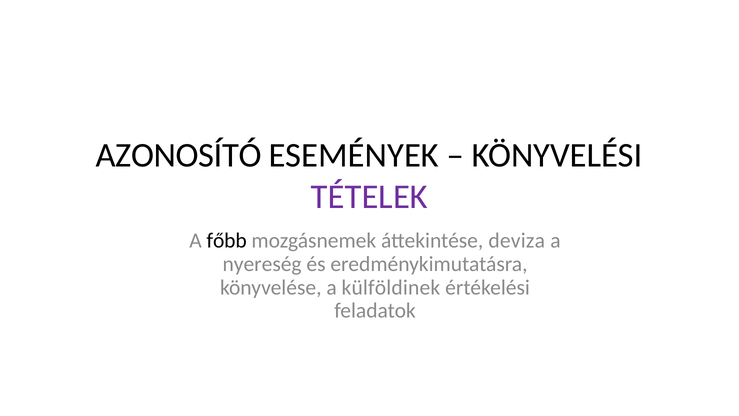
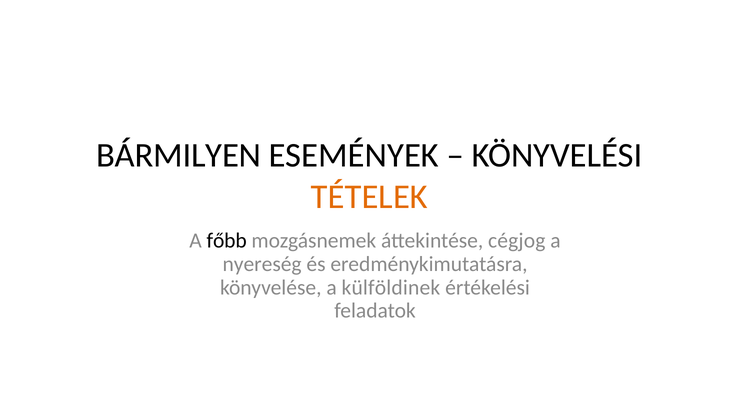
AZONOSÍTÓ: AZONOSÍTÓ -> BÁRMILYEN
TÉTELEK colour: purple -> orange
deviza: deviza -> cégjog
